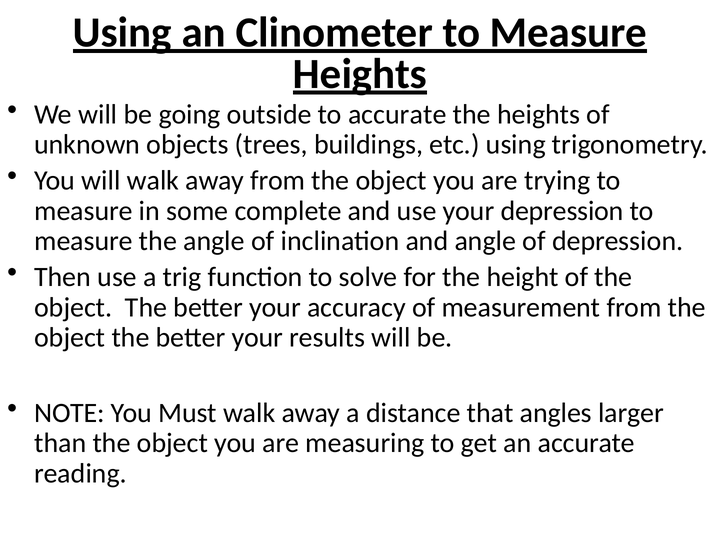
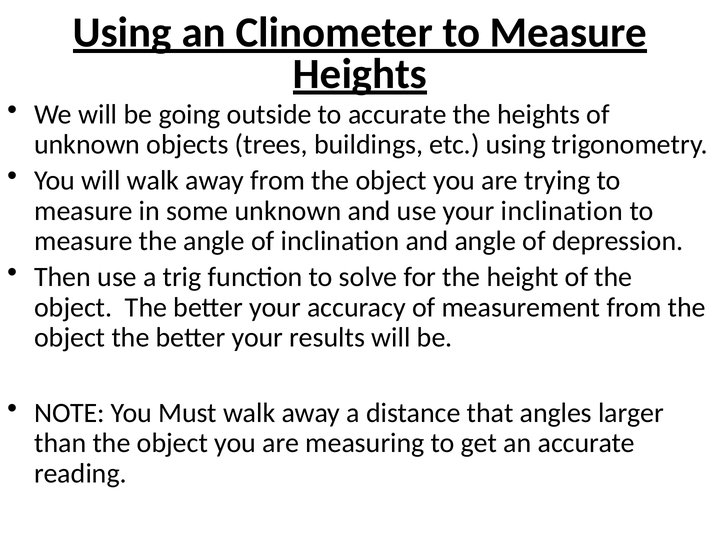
some complete: complete -> unknown
your depression: depression -> inclination
